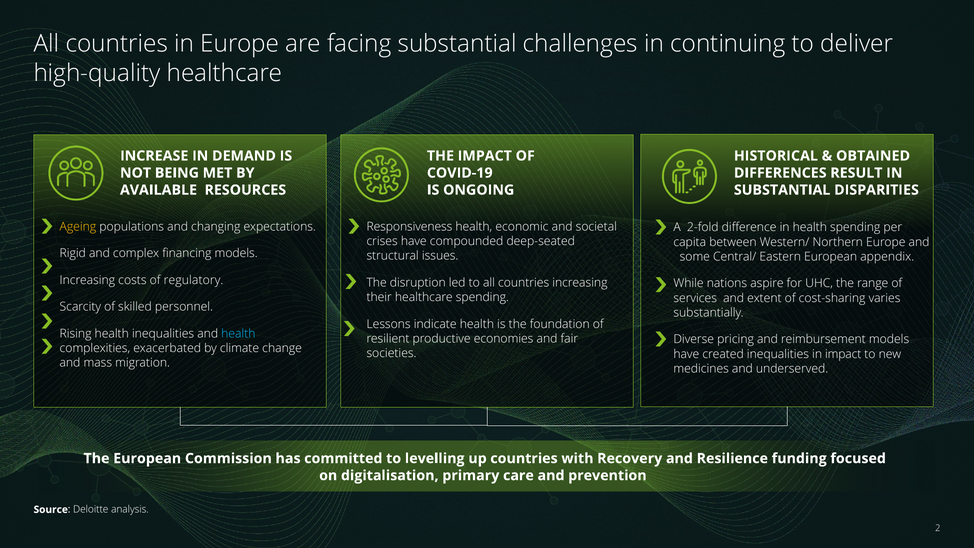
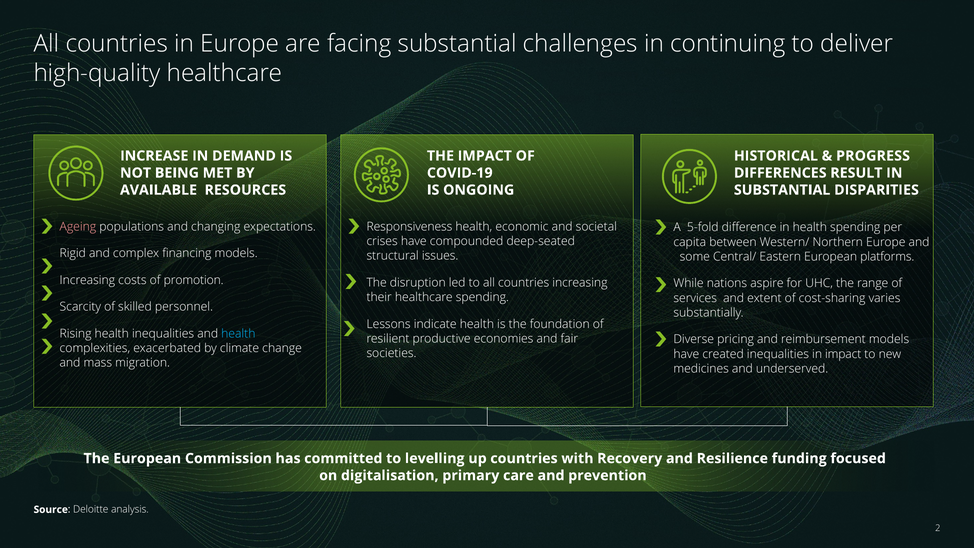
OBTAINED: OBTAINED -> PROGRESS
Ageing colour: yellow -> pink
2-fold: 2-fold -> 5-fold
appendix: appendix -> platforms
regulatory: regulatory -> promotion
